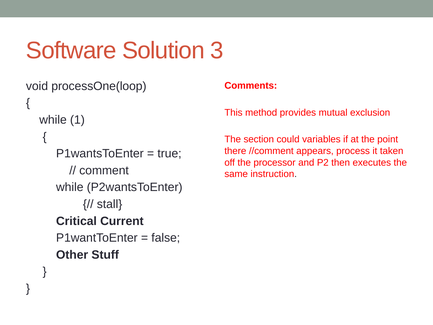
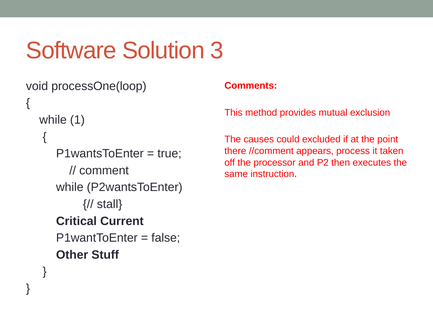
section: section -> causes
variables: variables -> excluded
